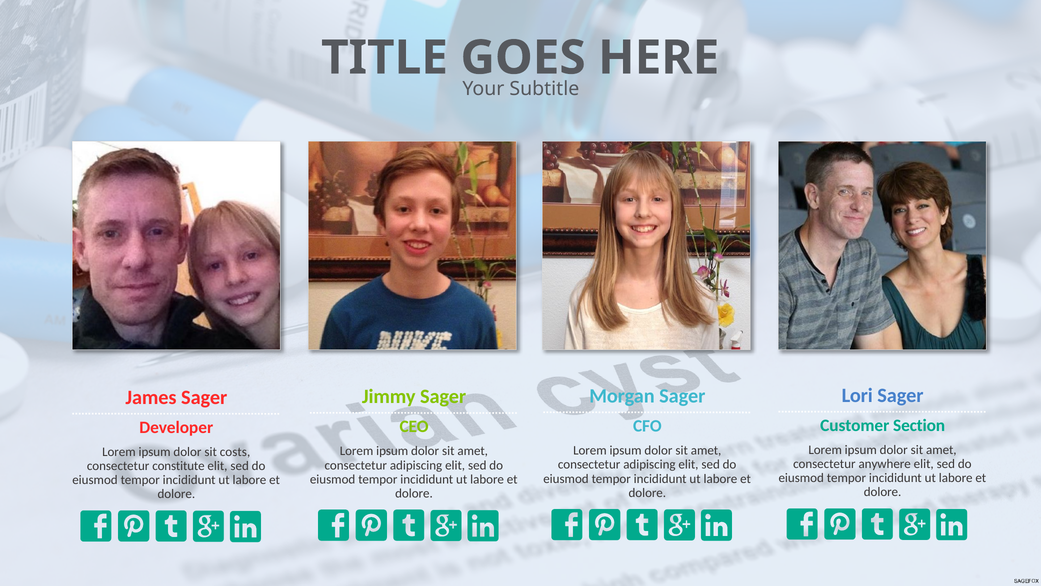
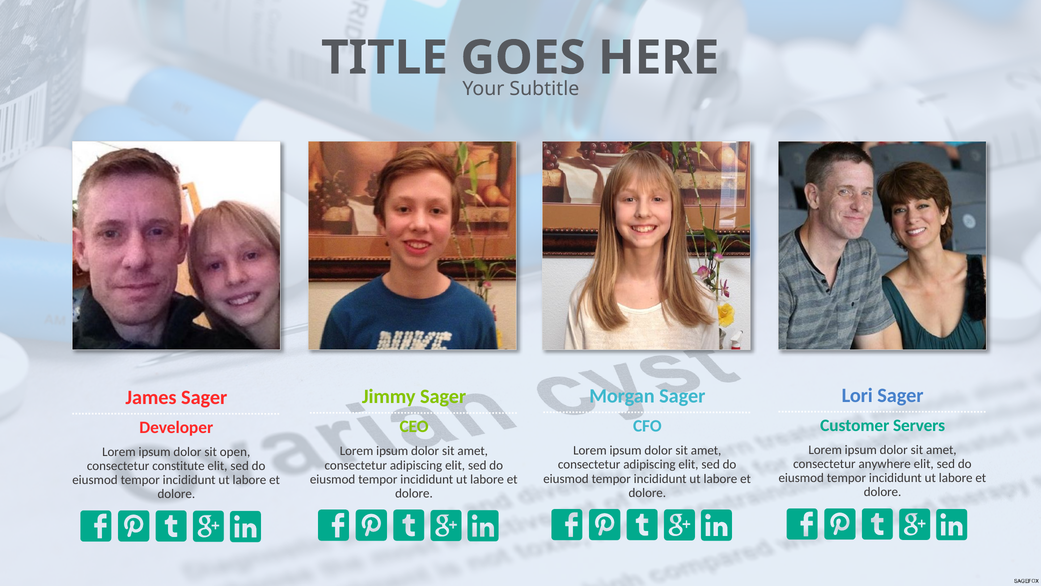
Section: Section -> Servers
costs: costs -> open
